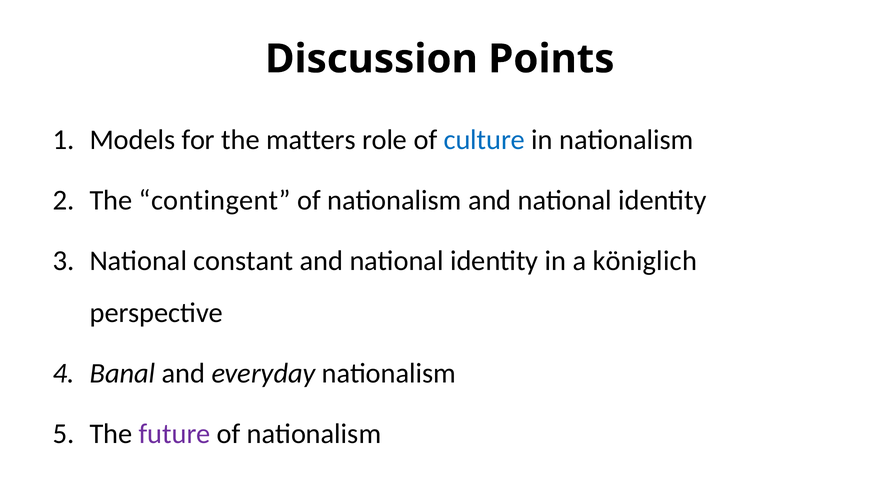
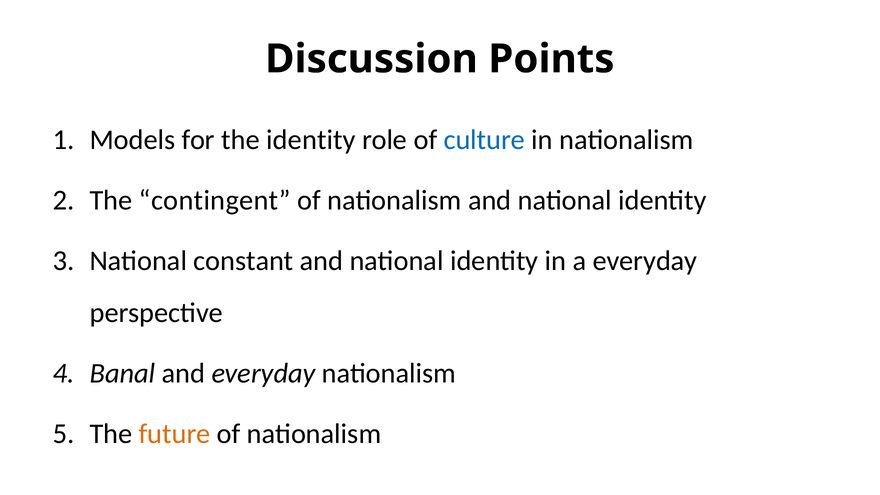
the matters: matters -> identity
a königlich: königlich -> everyday
future colour: purple -> orange
